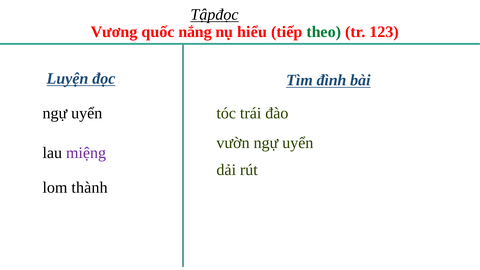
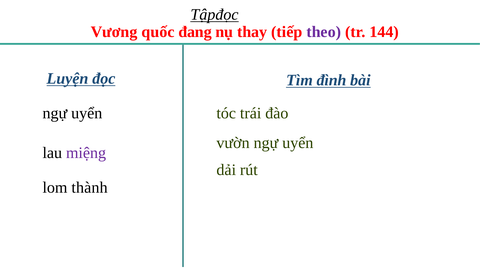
nắng: nắng -> đang
hiểu: hiểu -> thay
theo colour: green -> purple
123: 123 -> 144
